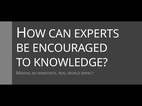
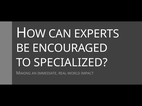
KNOWLEDGE: KNOWLEDGE -> SPECIALIZED
